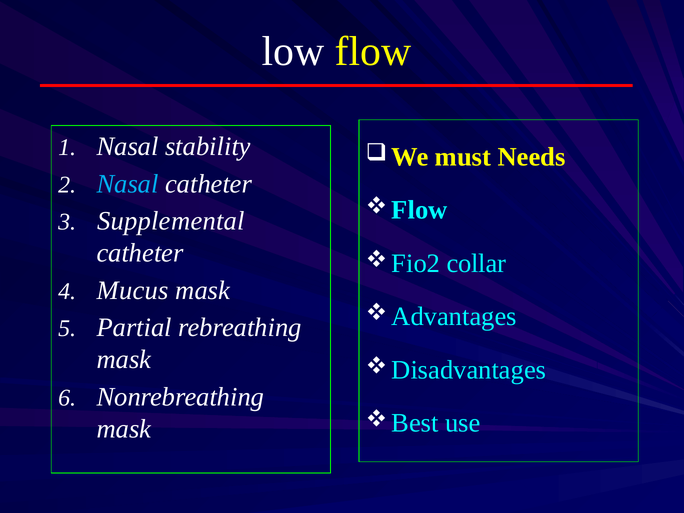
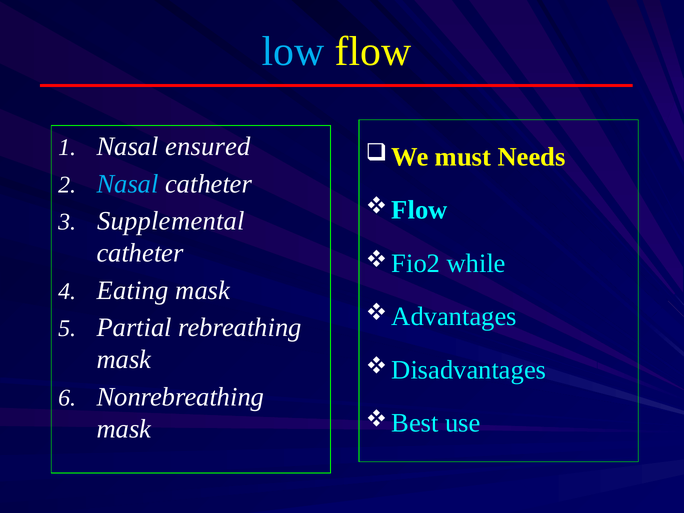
low colour: white -> light blue
stability: stability -> ensured
collar: collar -> while
Mucus: Mucus -> Eating
